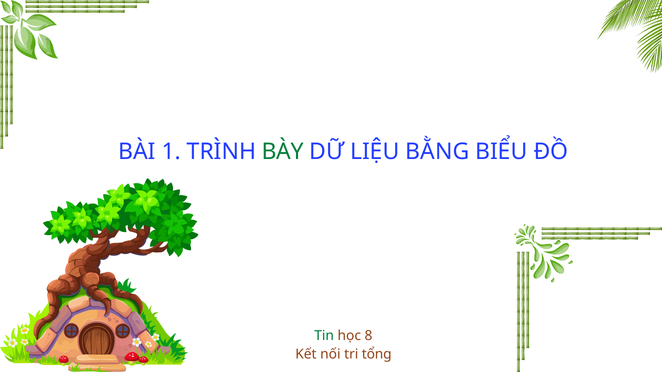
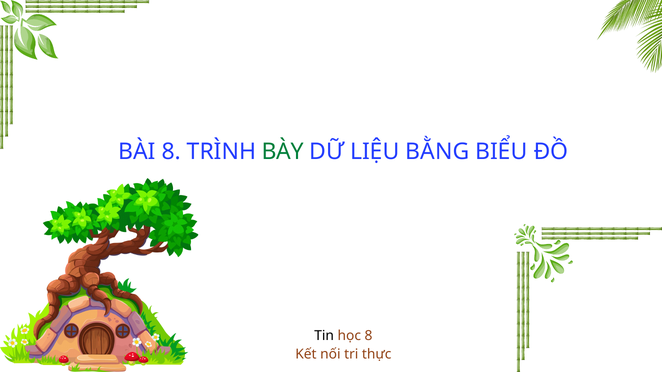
BÀI 1: 1 -> 8
Tin colour: green -> black
tổng: tổng -> thực
